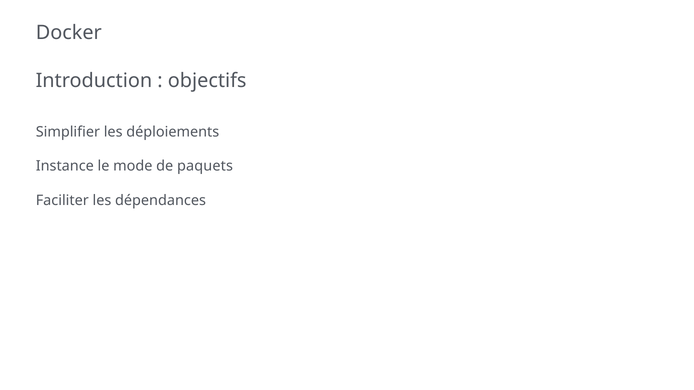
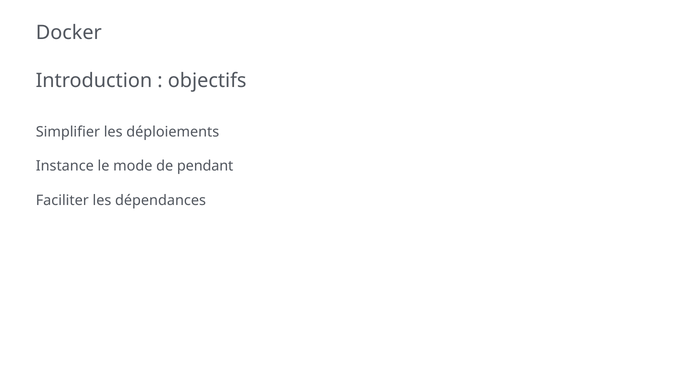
paquets: paquets -> pendant
